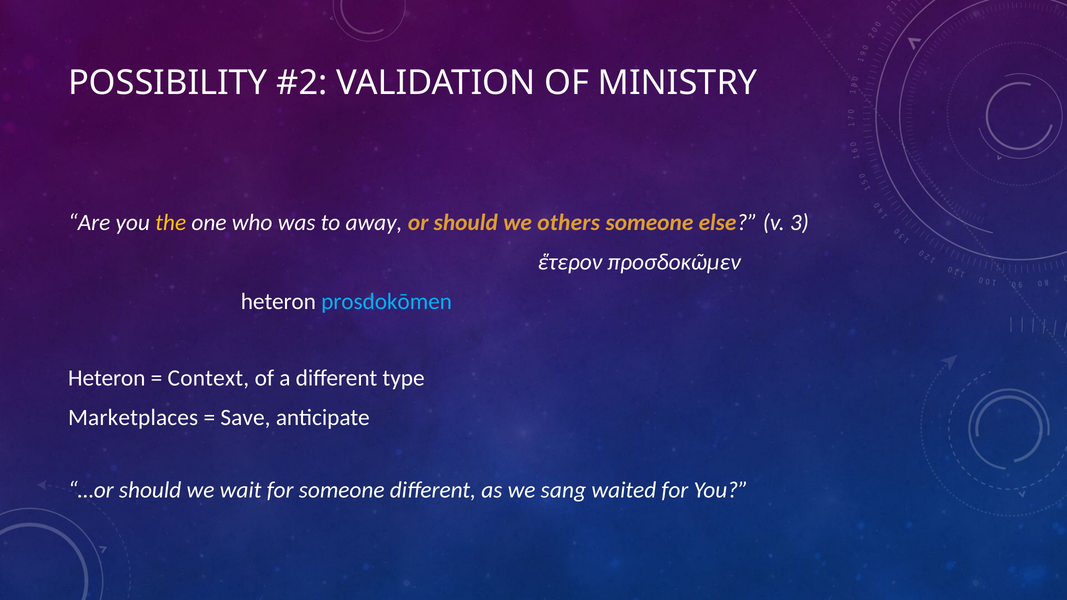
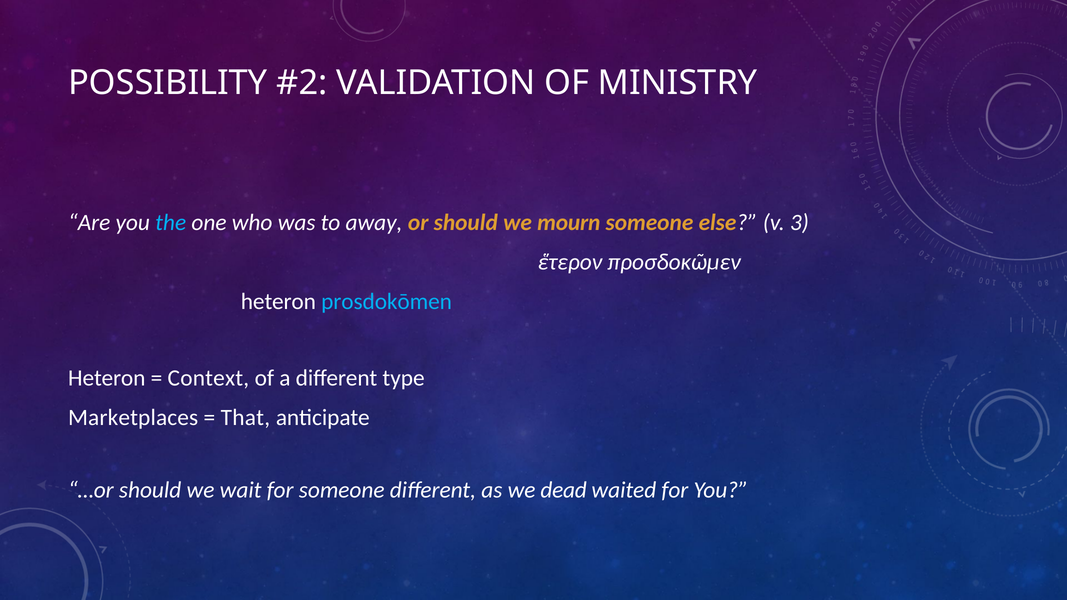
the colour: yellow -> light blue
others: others -> mourn
Save: Save -> That
sang: sang -> dead
